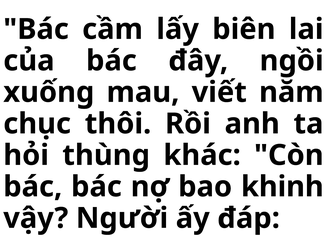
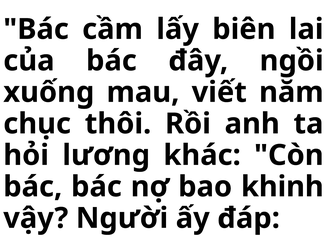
thùng: thùng -> lương
